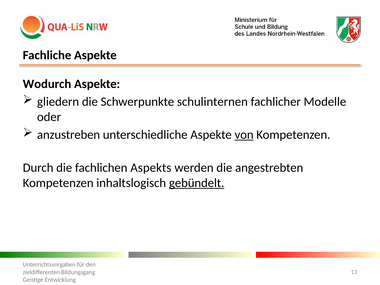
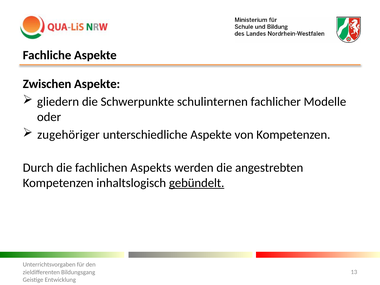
Wodurch: Wodurch -> Zwischen
anzustreben: anzustreben -> zugehöriger
von underline: present -> none
